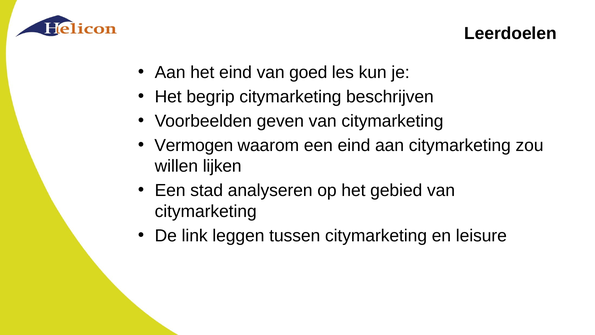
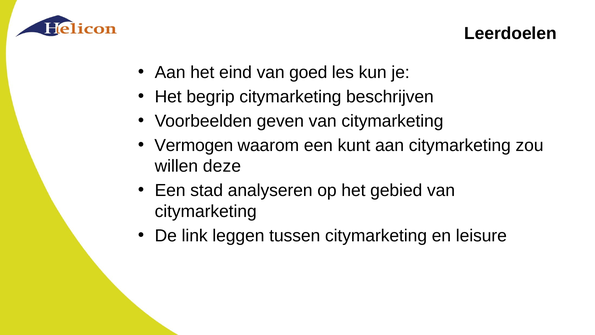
een eind: eind -> kunt
lijken: lijken -> deze
